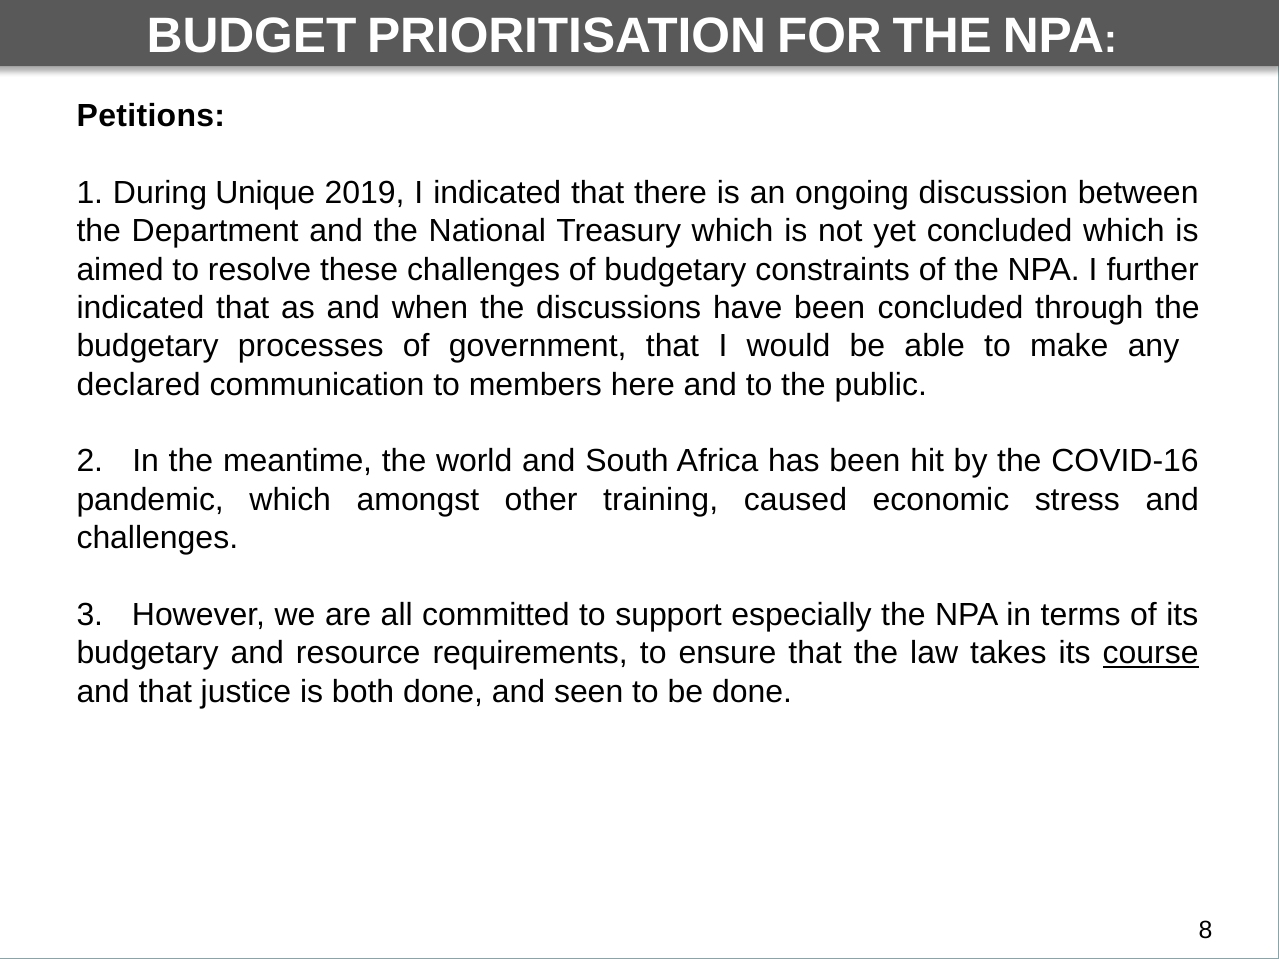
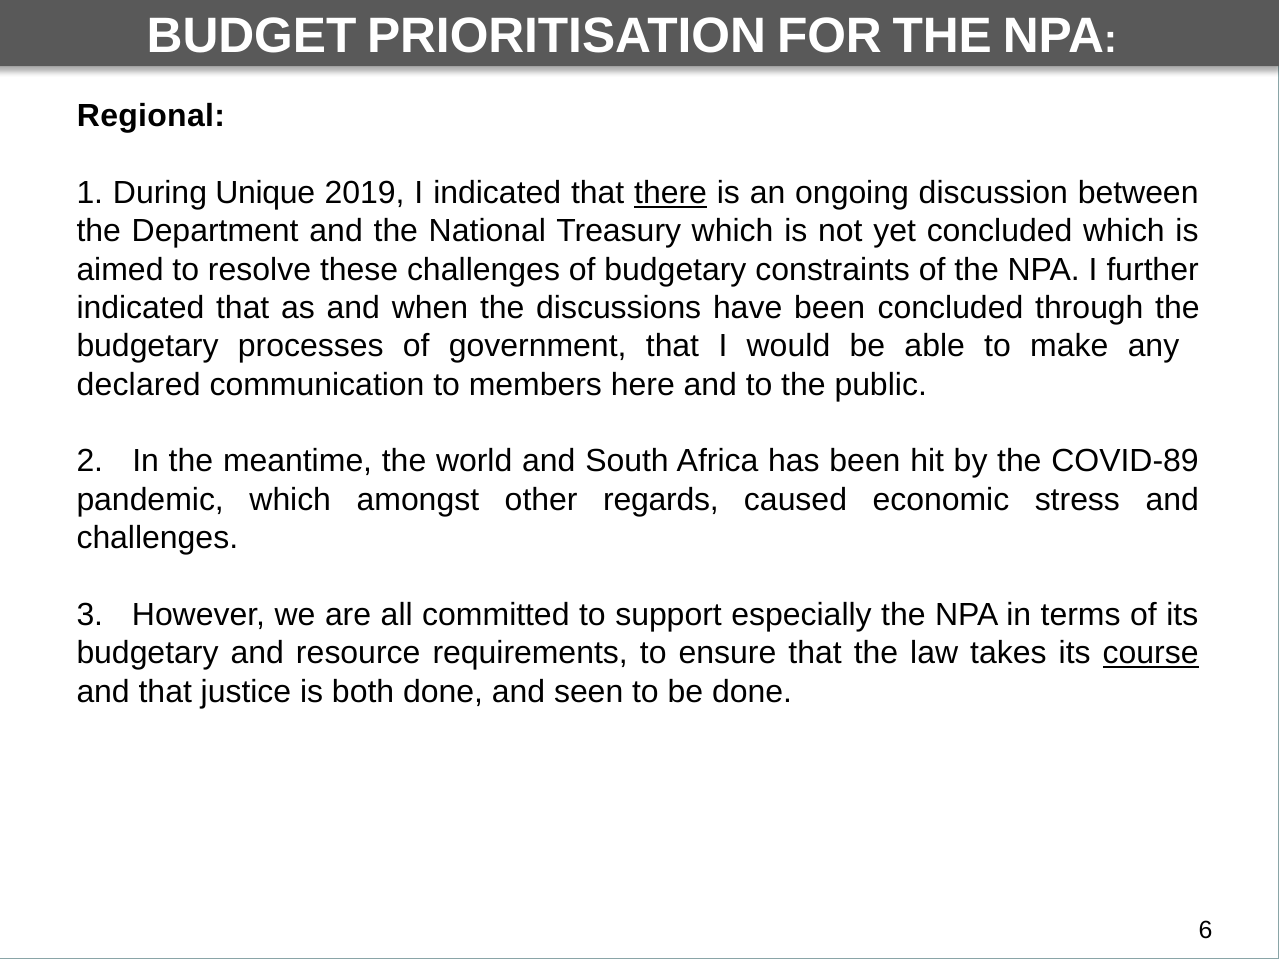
Petitions: Petitions -> Regional
there underline: none -> present
COVID-16: COVID-16 -> COVID-89
training: training -> regards
8: 8 -> 6
